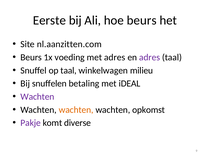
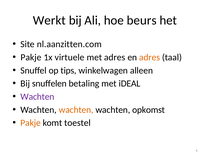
Eerste: Eerste -> Werkt
Beurs at (31, 57): Beurs -> Pakje
voeding: voeding -> virtuele
adres at (150, 57) colour: purple -> orange
op taal: taal -> tips
milieu: milieu -> alleen
Pakje at (31, 122) colour: purple -> orange
diverse: diverse -> toestel
